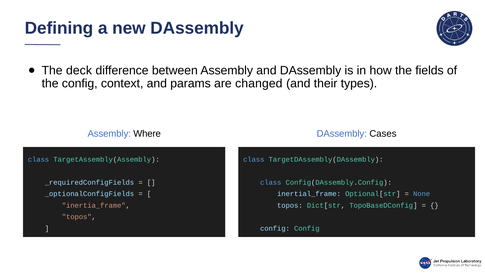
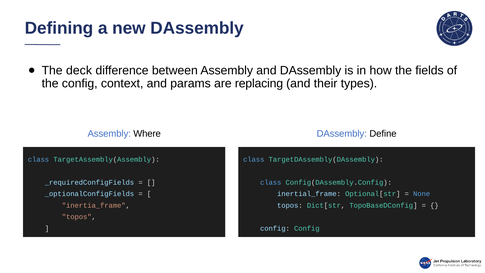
changed: changed -> replacing
Cases: Cases -> Define
